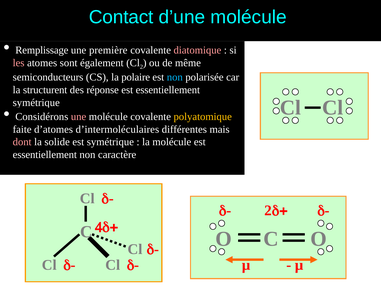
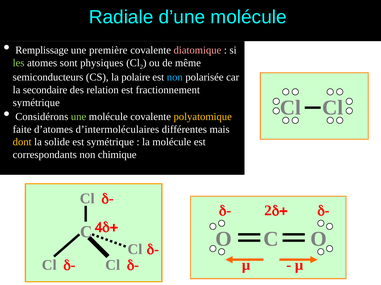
Contact: Contact -> Radiale
les colour: pink -> light green
également: également -> physiques
structurent: structurent -> secondaire
réponse: réponse -> relation
essentiellement at (168, 90): essentiellement -> fractionnement
une at (79, 117) colour: pink -> light green
dont colour: pink -> yellow
essentiellement at (45, 155): essentiellement -> correspondants
caractère: caractère -> chimique
